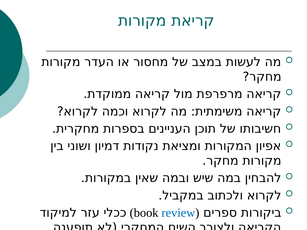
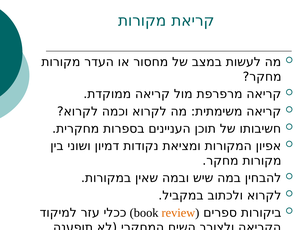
review colour: blue -> orange
